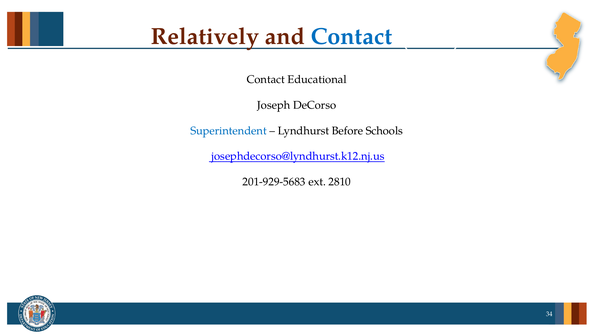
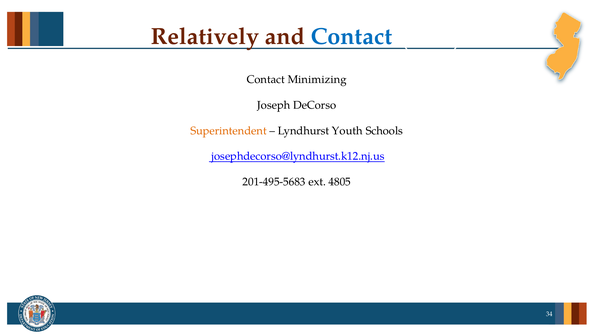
Educational: Educational -> Minimizing
Superintendent colour: blue -> orange
Before: Before -> Youth
201-929-5683: 201-929-5683 -> 201-495-5683
2810: 2810 -> 4805
